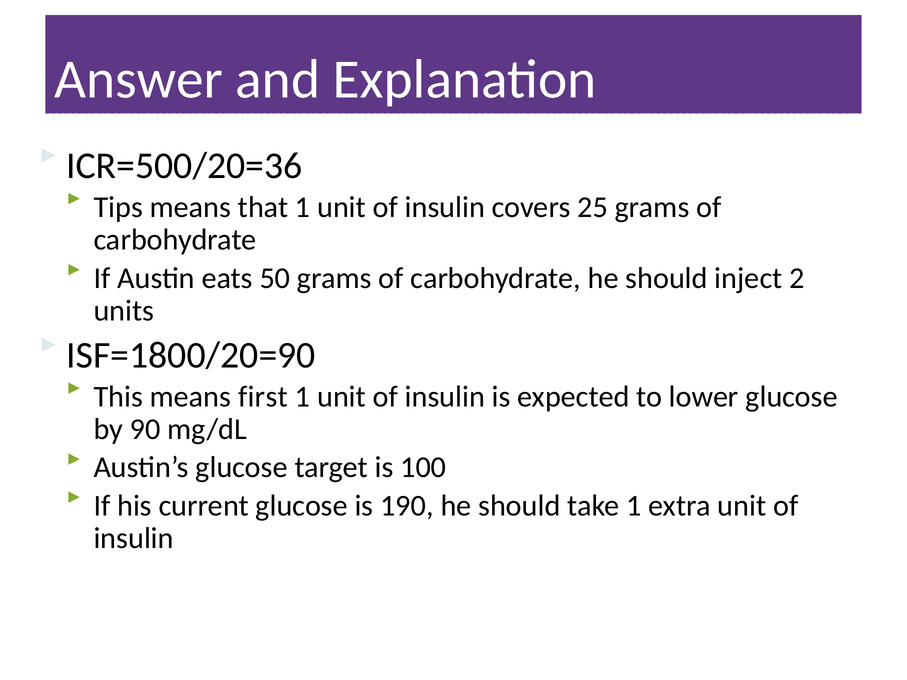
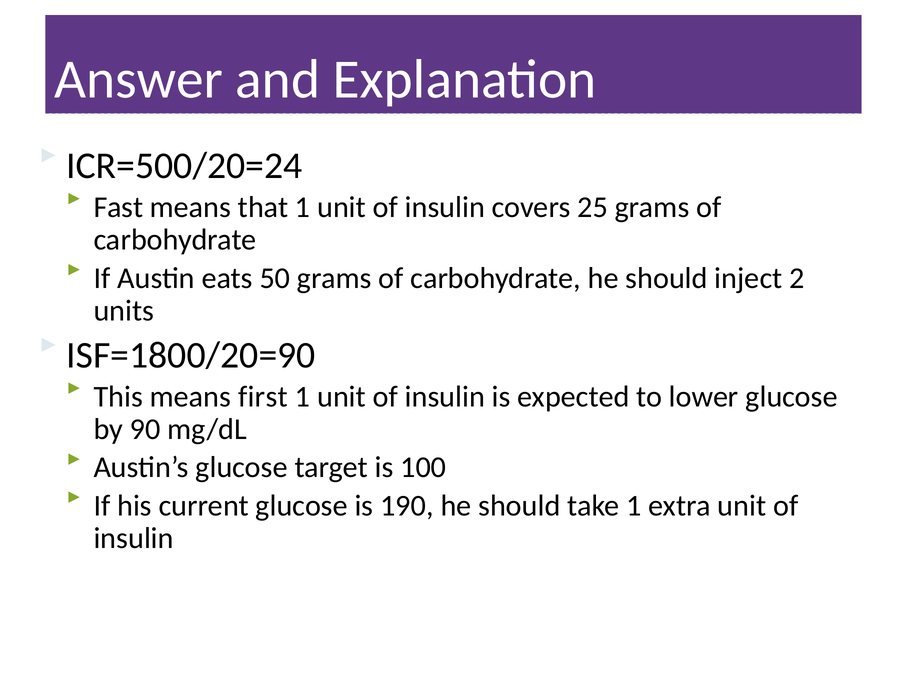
ICR=500/20=36: ICR=500/20=36 -> ICR=500/20=24
Tips: Tips -> Fast
